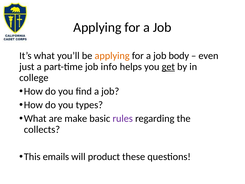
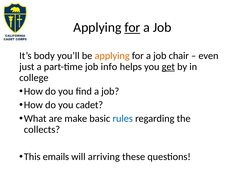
for at (132, 27) underline: none -> present
It’s what: what -> body
body: body -> chair
types: types -> cadet
rules colour: purple -> blue
product: product -> arriving
